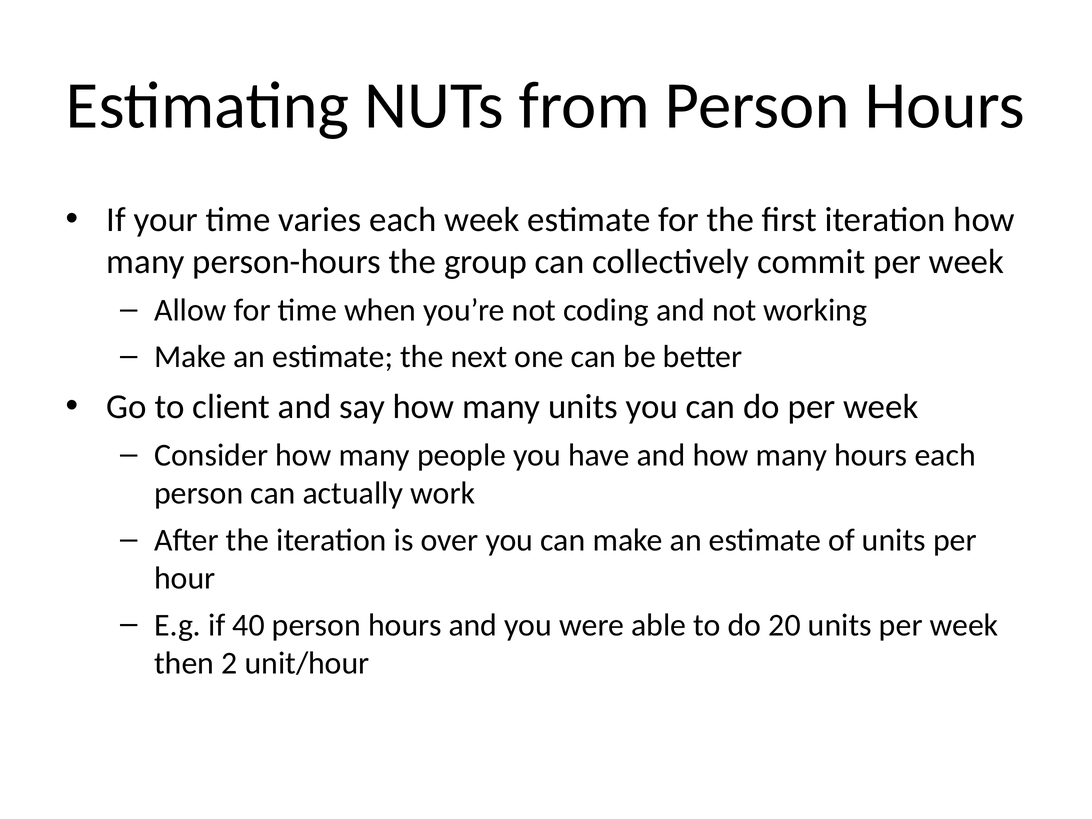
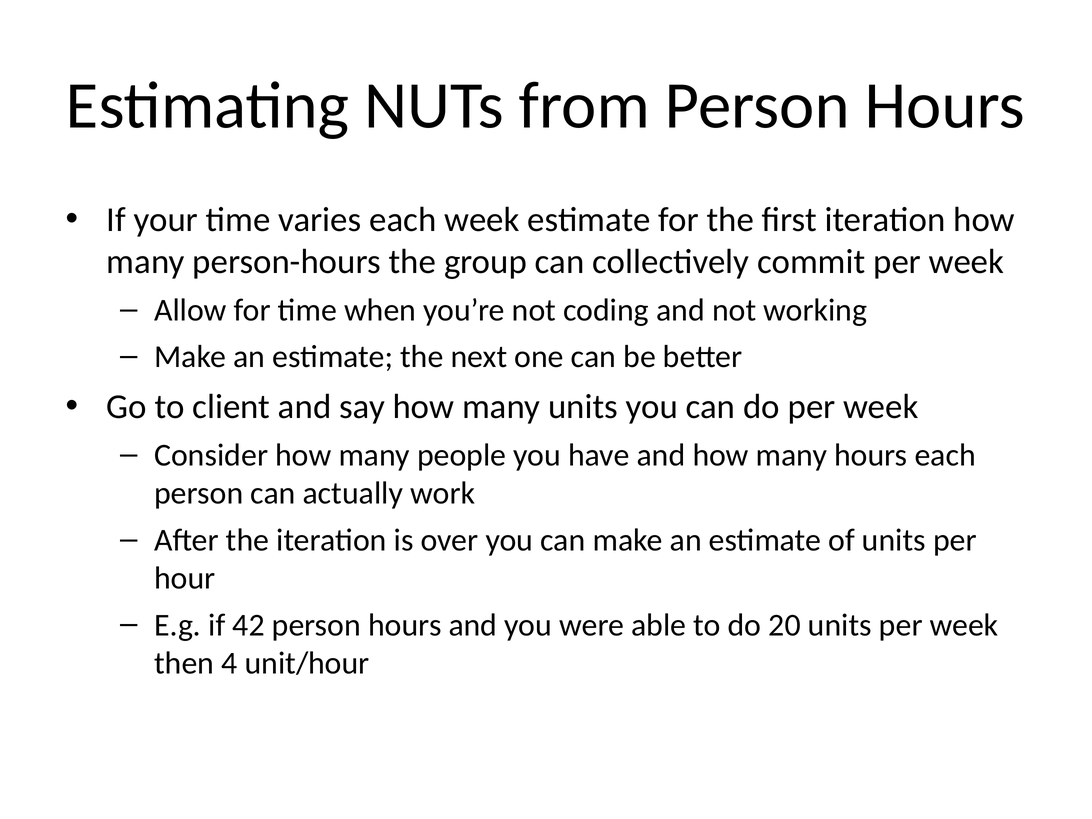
40: 40 -> 42
2: 2 -> 4
